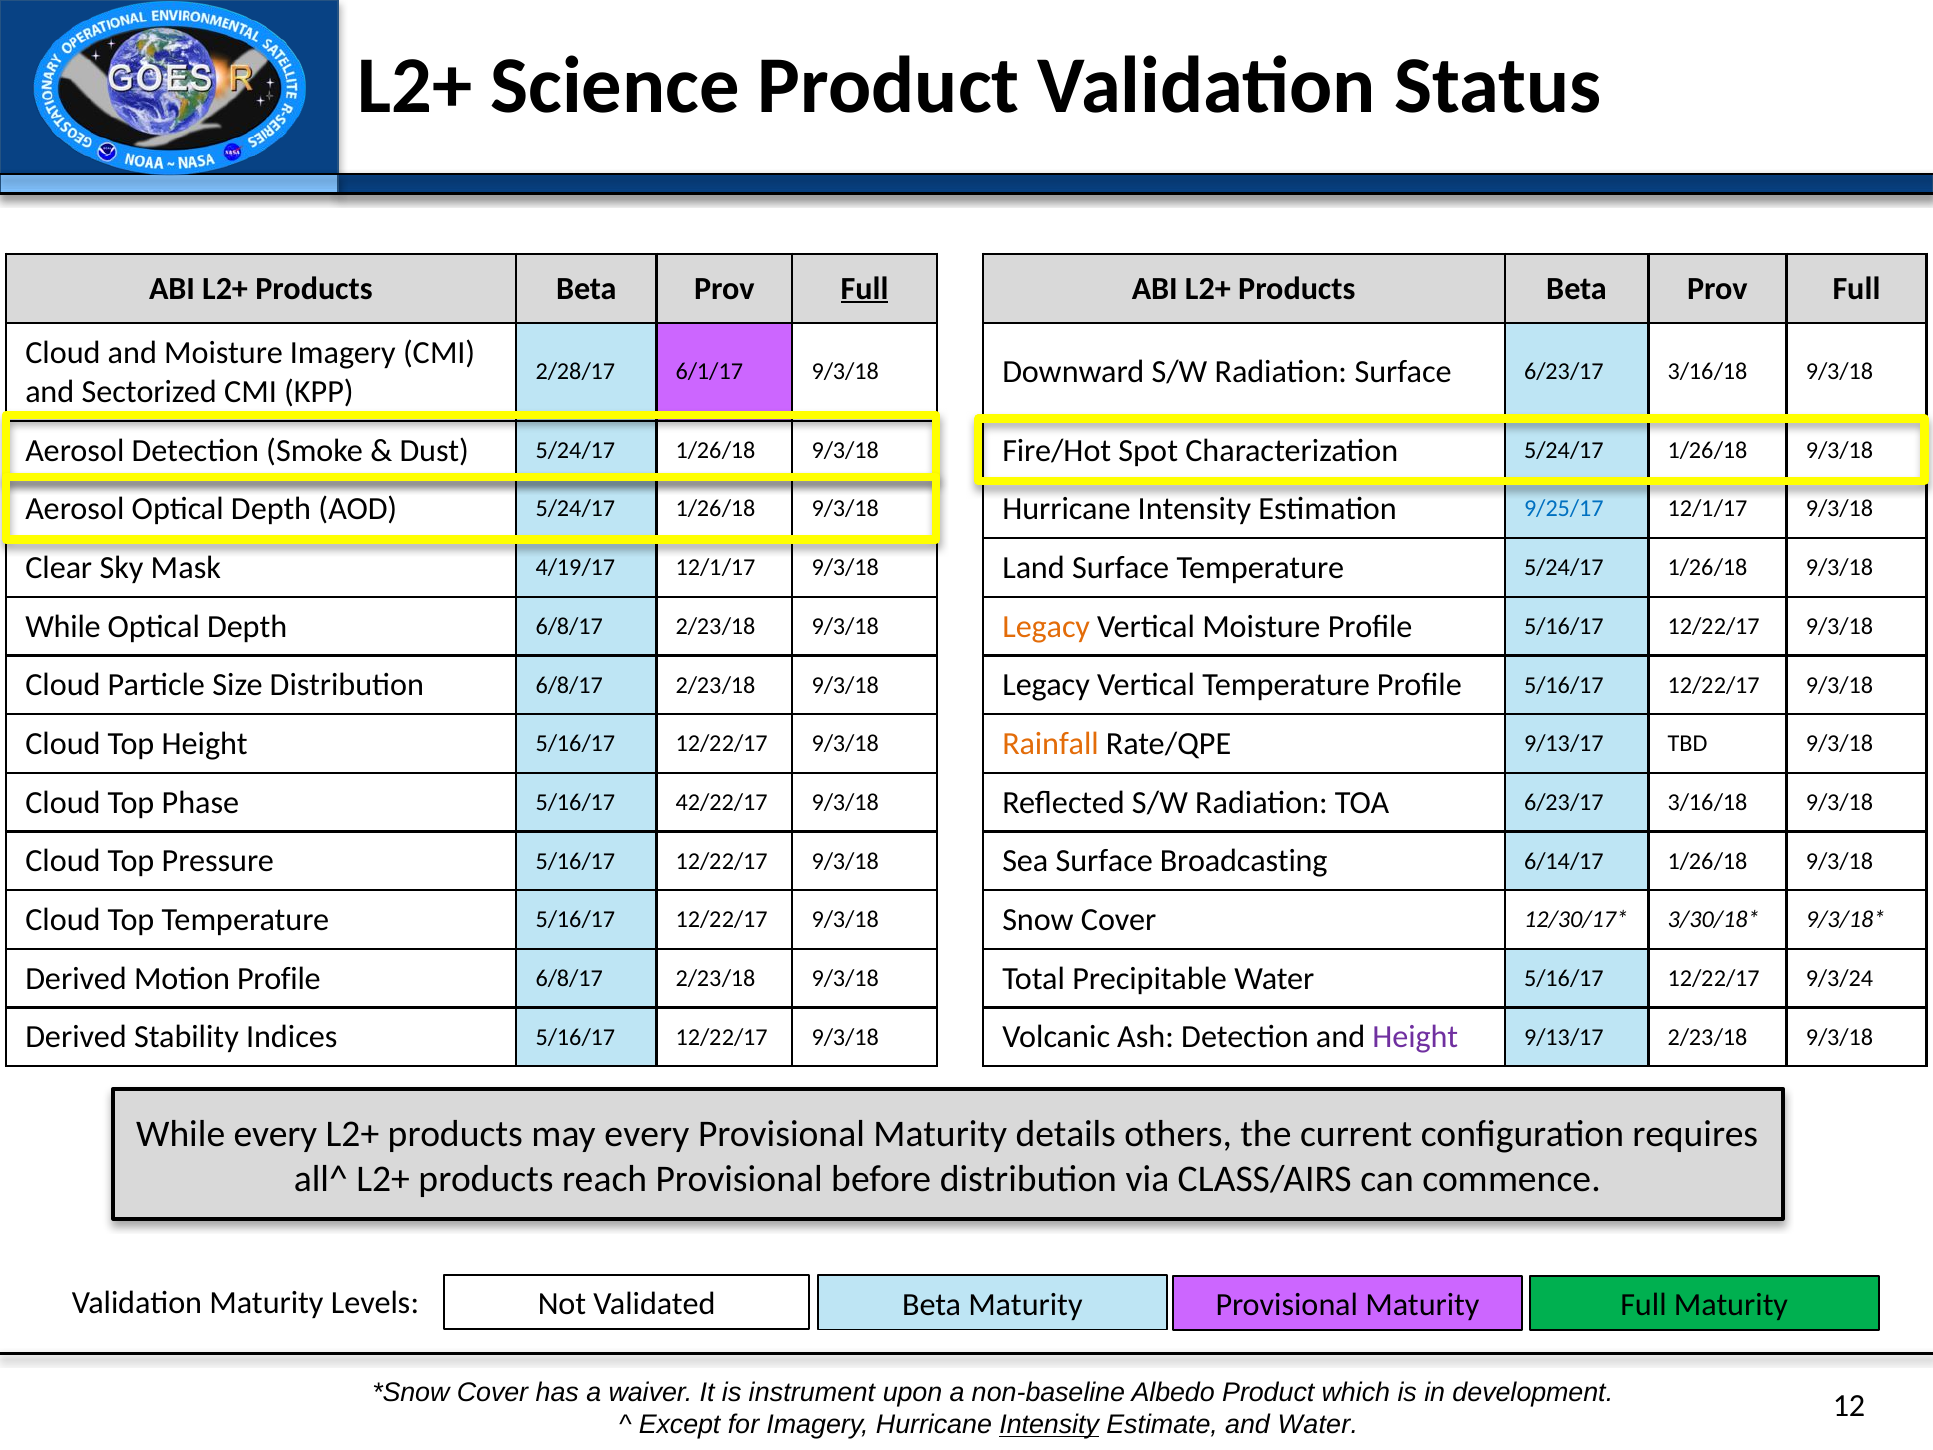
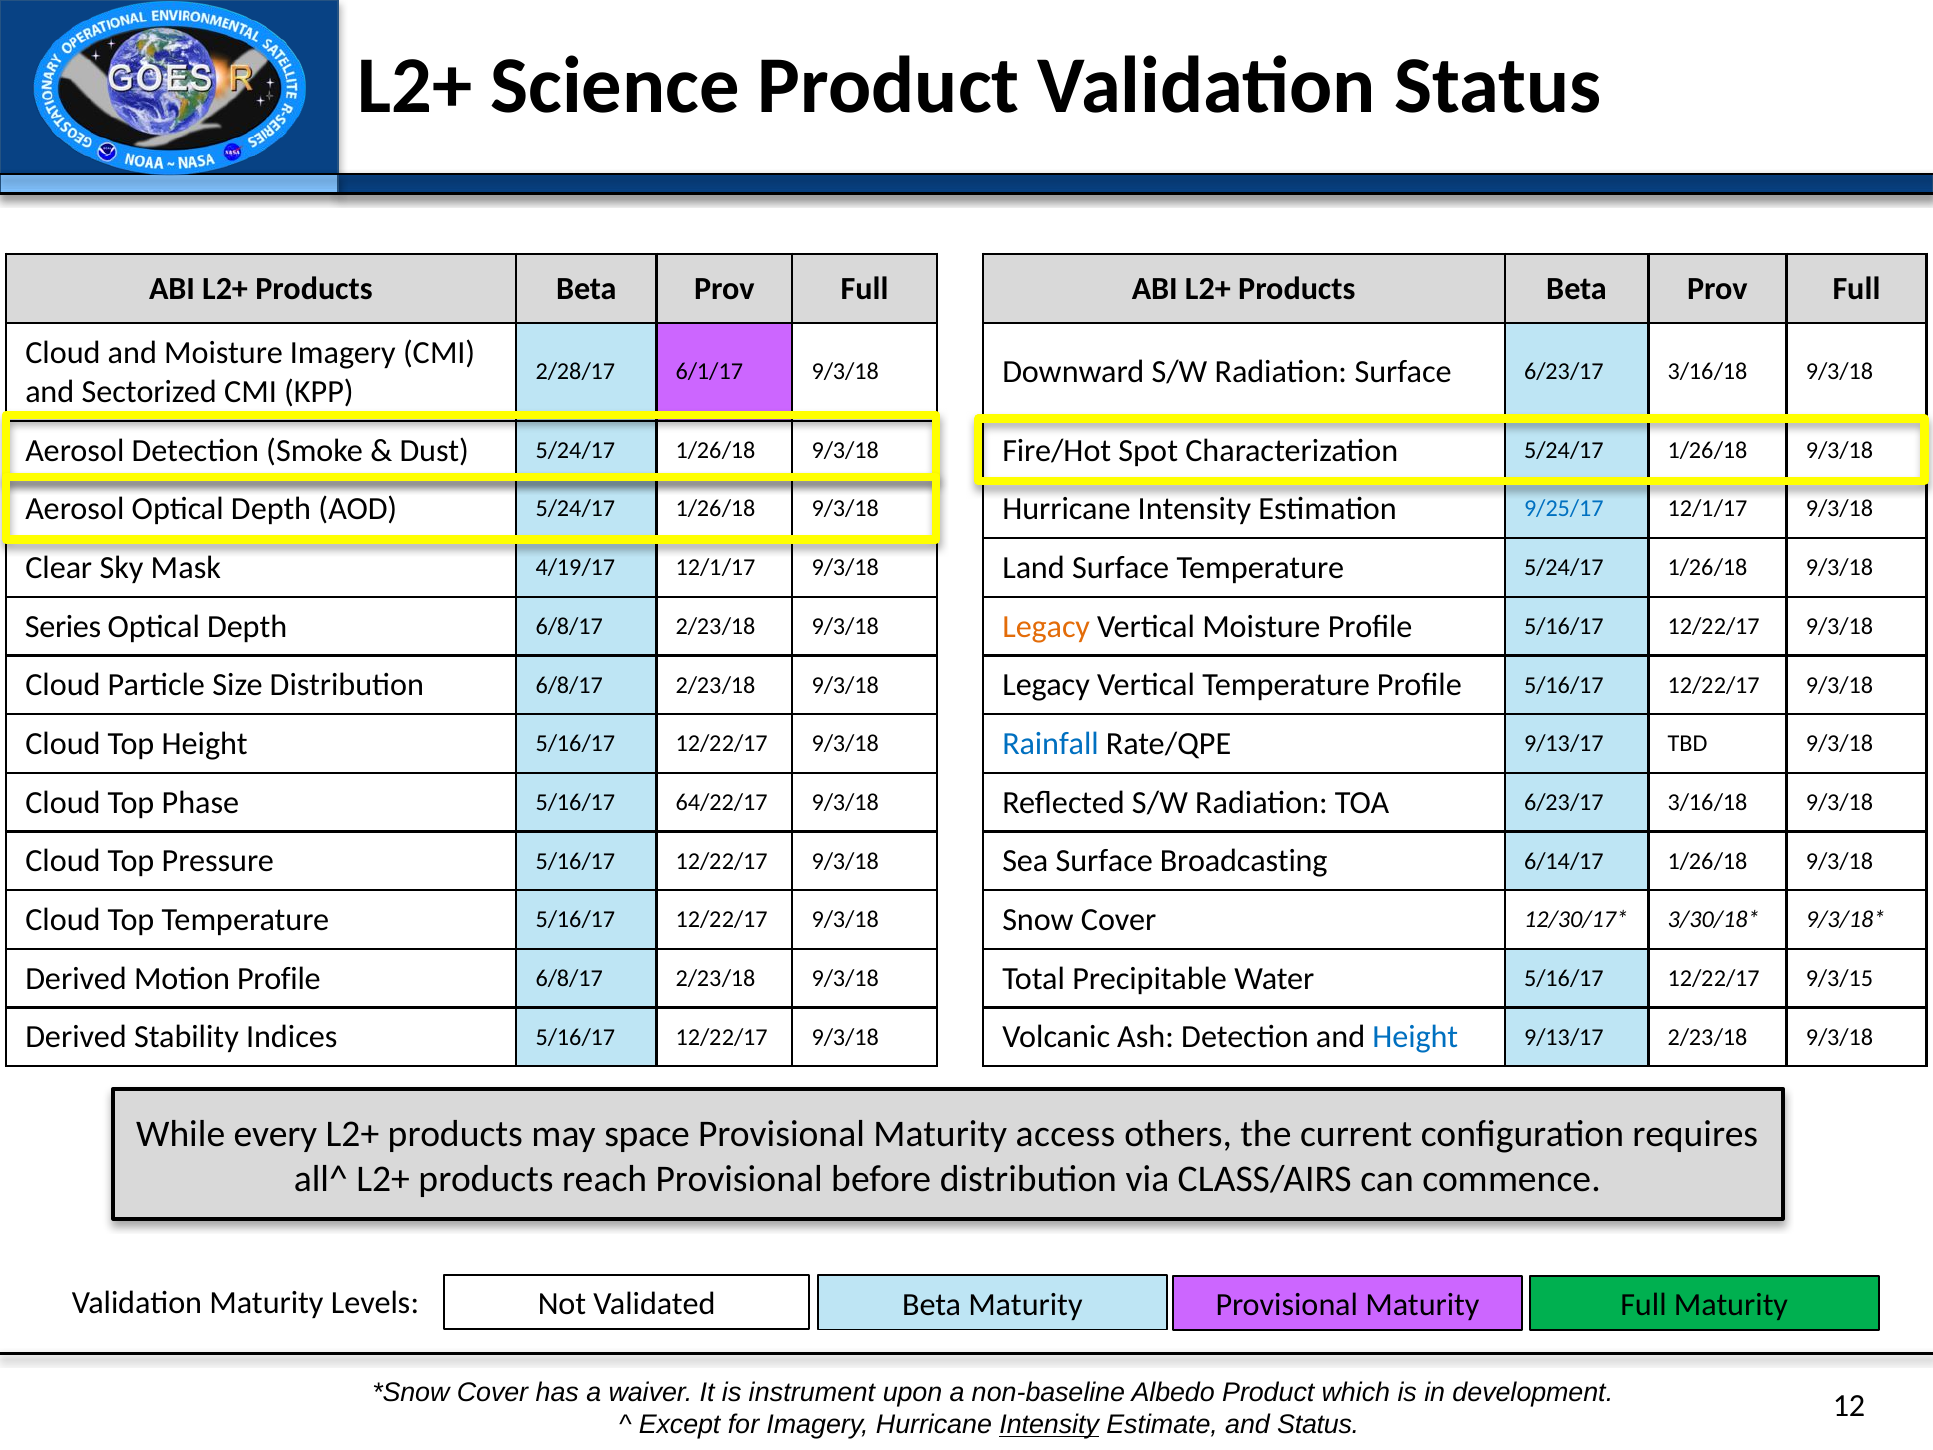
Full at (865, 289) underline: present -> none
While at (63, 626): While -> Series
Rainfall colour: orange -> blue
42/22/17: 42/22/17 -> 64/22/17
9/3/24: 9/3/24 -> 9/3/15
Height at (1415, 1037) colour: purple -> blue
may every: every -> space
details: details -> access
and Water: Water -> Status
